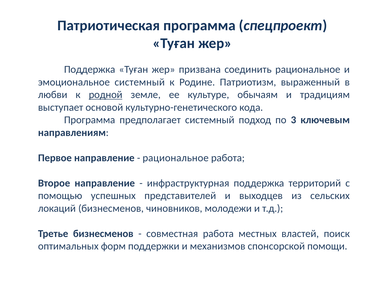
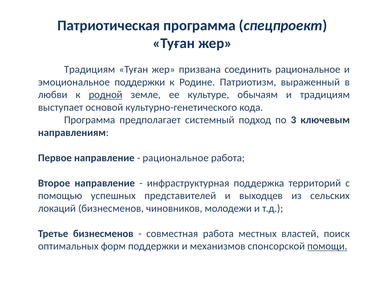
Поддержка at (90, 69): Поддержка -> Традициям
эмоциональное системный: системный -> поддержки
помощи underline: none -> present
